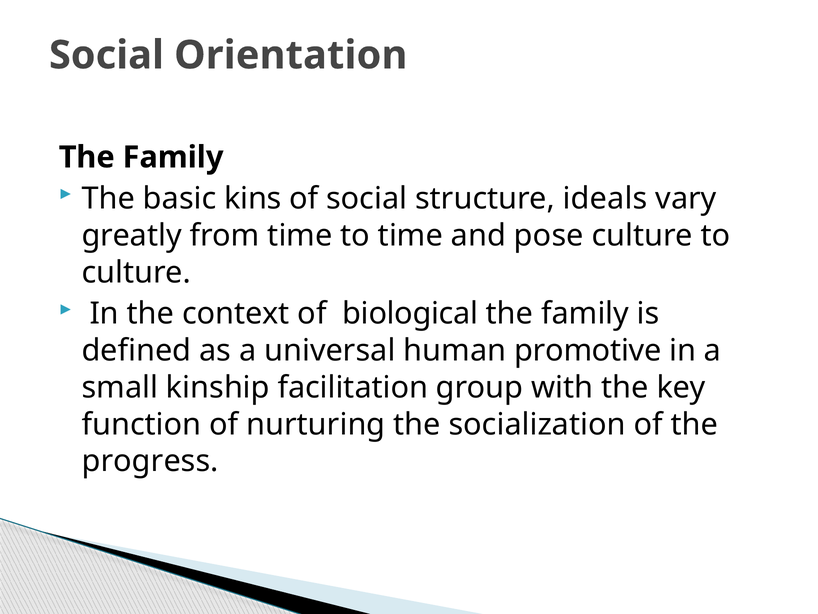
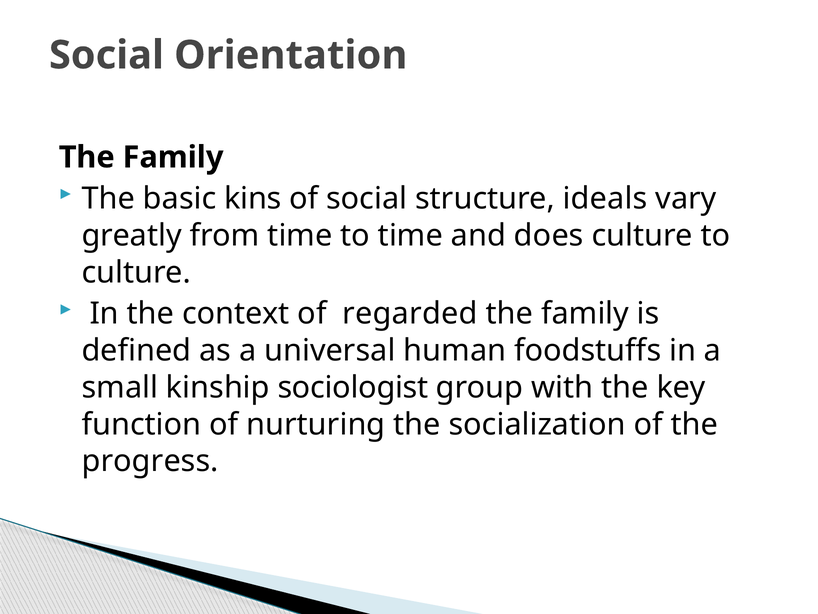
pose: pose -> does
biological: biological -> regarded
promotive: promotive -> foodstuffs
facilitation: facilitation -> sociologist
